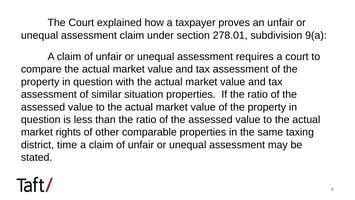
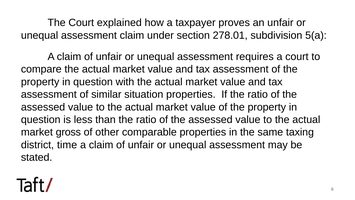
9(a: 9(a -> 5(a
rights: rights -> gross
